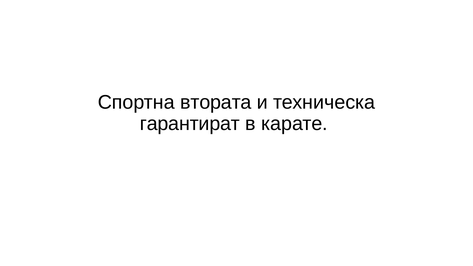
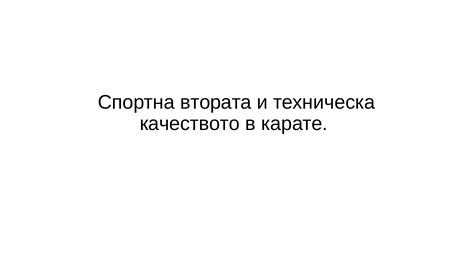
гарантират: гарантират -> качеството
